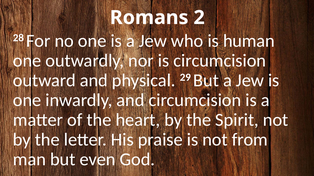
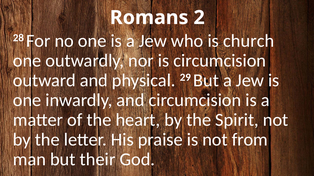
human: human -> church
even: even -> their
